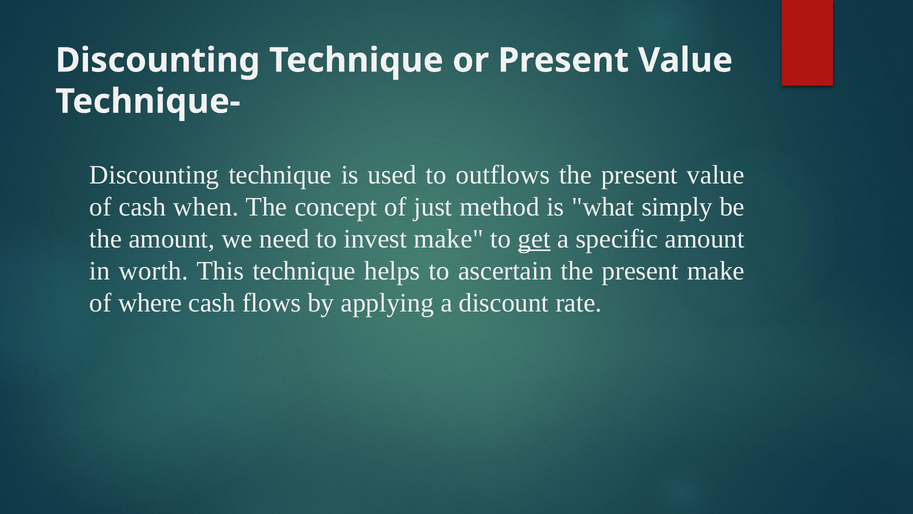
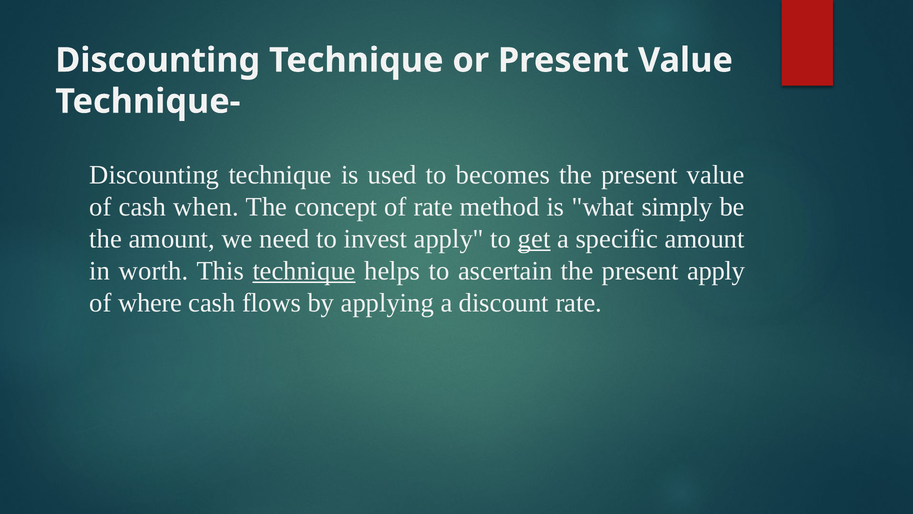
outflows: outflows -> becomes
of just: just -> rate
invest make: make -> apply
technique at (304, 271) underline: none -> present
present make: make -> apply
